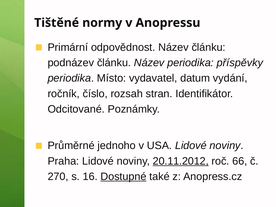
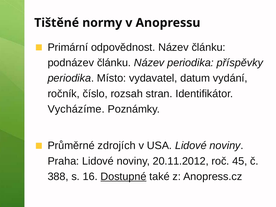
Odcitované: Odcitované -> Vycházíme
jednoho: jednoho -> zdrojích
20.11.2012 underline: present -> none
66: 66 -> 45
270: 270 -> 388
